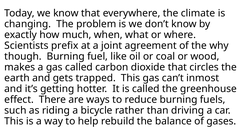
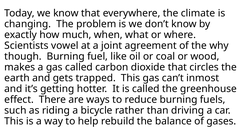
prefix: prefix -> vowel
